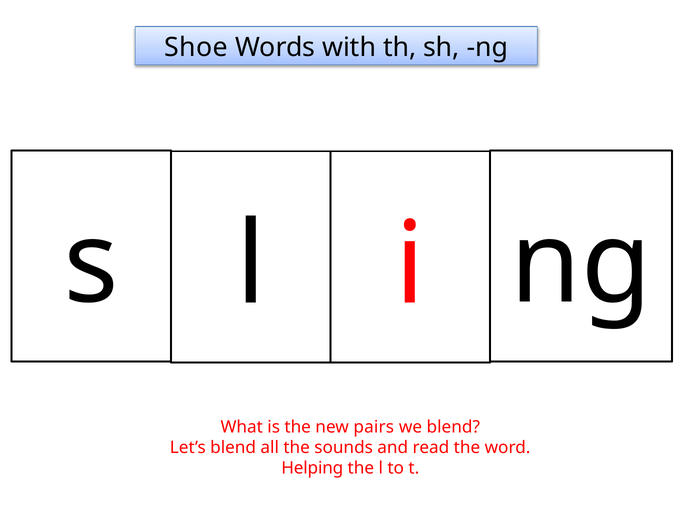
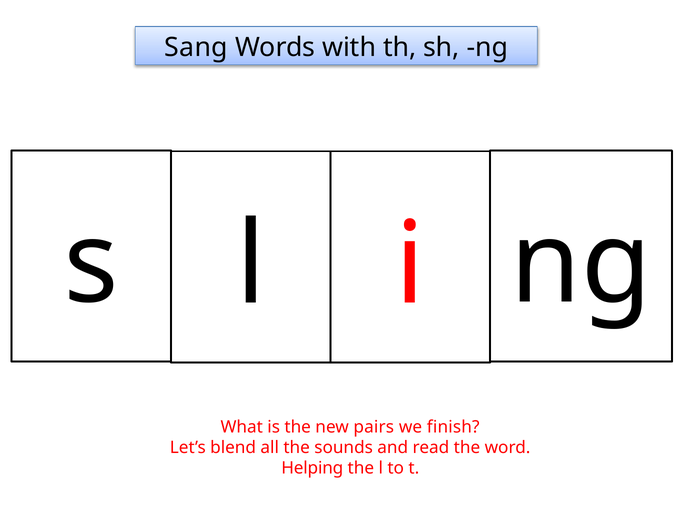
Shoe: Shoe -> Sang
we blend: blend -> finish
